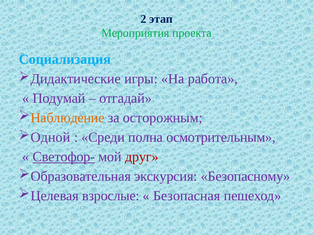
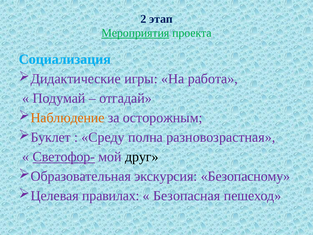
Мероприятия underline: none -> present
Одной: Одной -> Буклет
Среди: Среди -> Среду
осмотрительным: осмотрительным -> разновозрастная
друг colour: red -> black
взрослые: взрослые -> правилах
